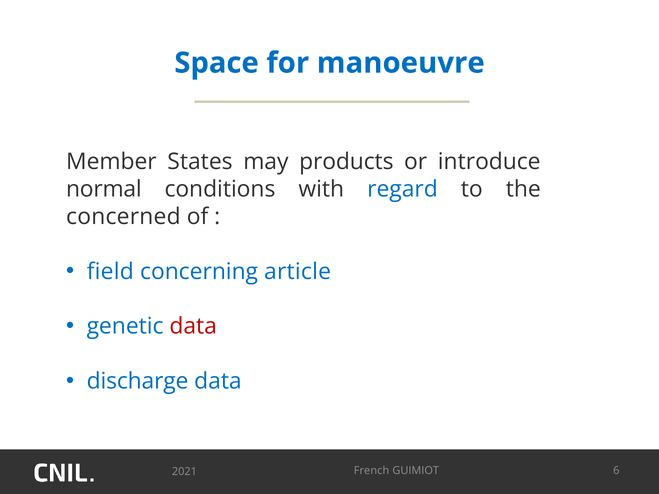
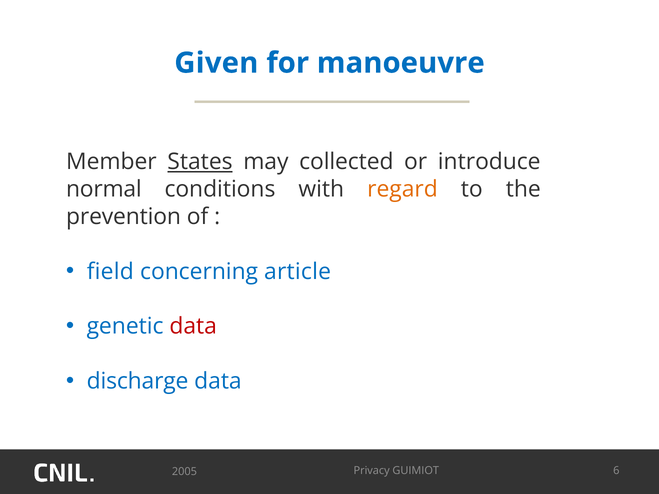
Space: Space -> Given
States underline: none -> present
products: products -> collected
regard colour: blue -> orange
concerned: concerned -> prevention
French: French -> Privacy
2021: 2021 -> 2005
